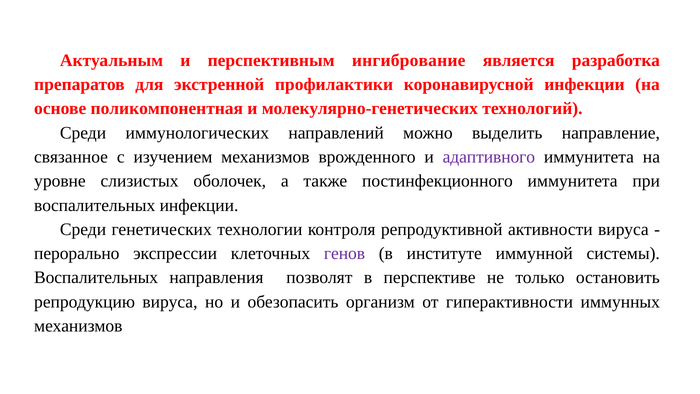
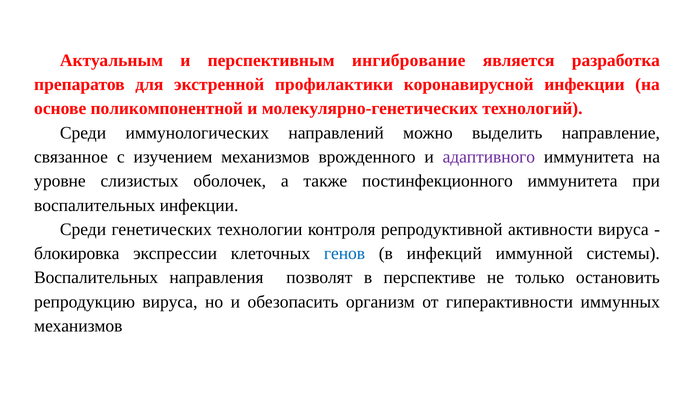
поликомпонентная: поликомпонентная -> поликомпонентной
перорально: перорально -> блокировка
генов colour: purple -> blue
институте: институте -> инфекций
